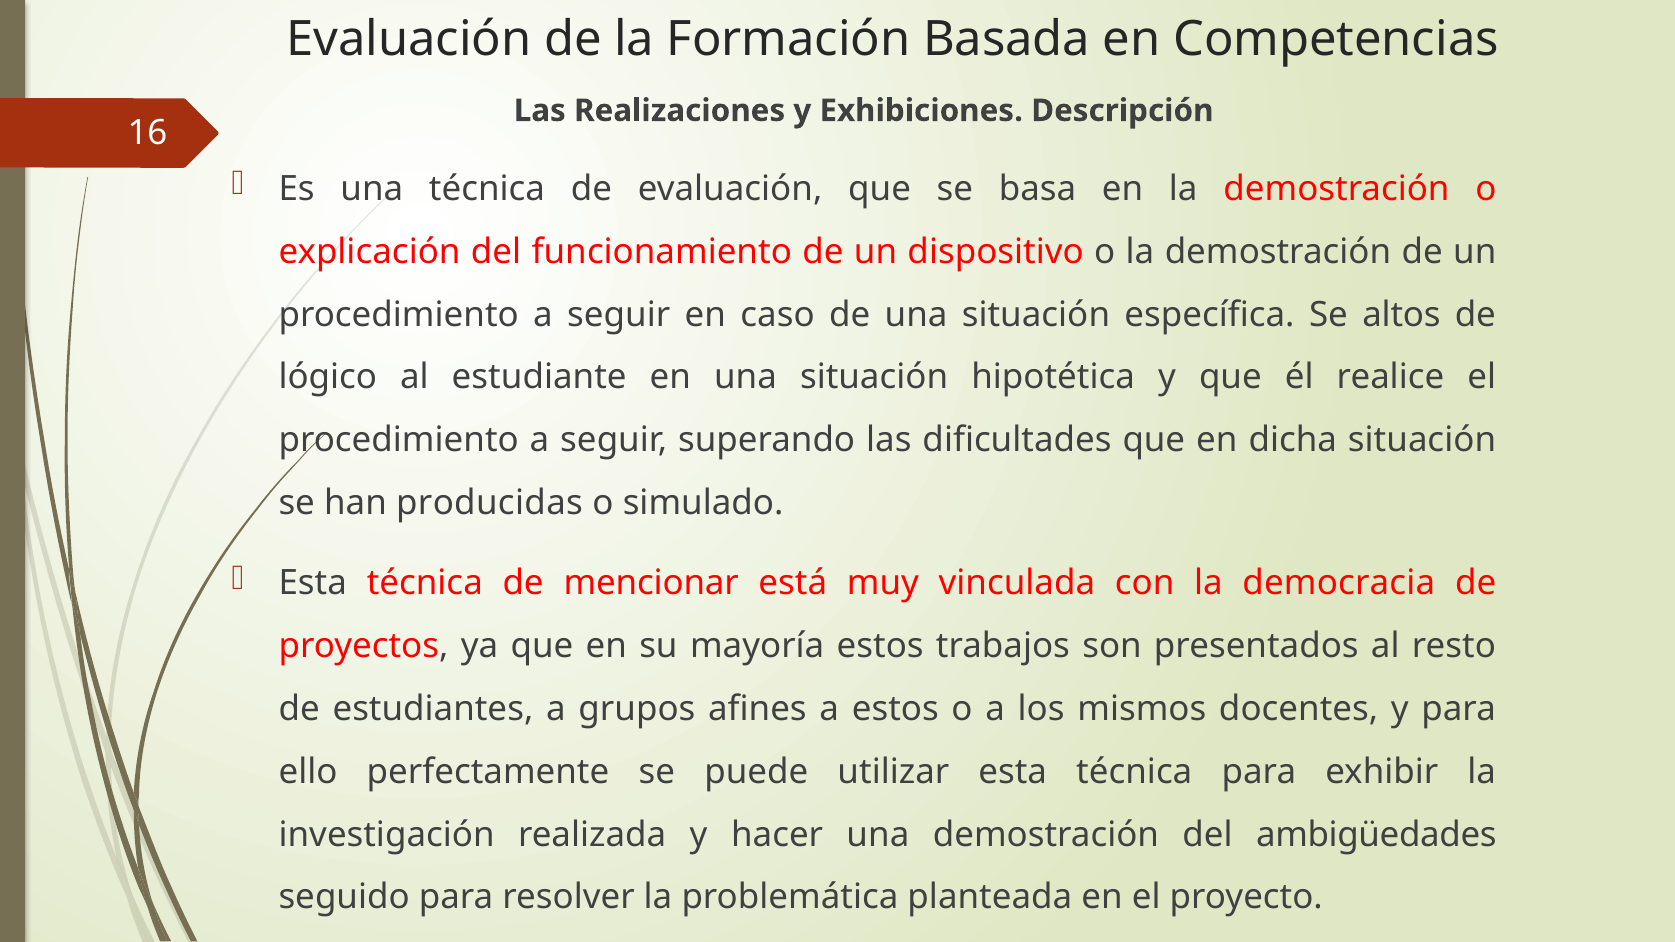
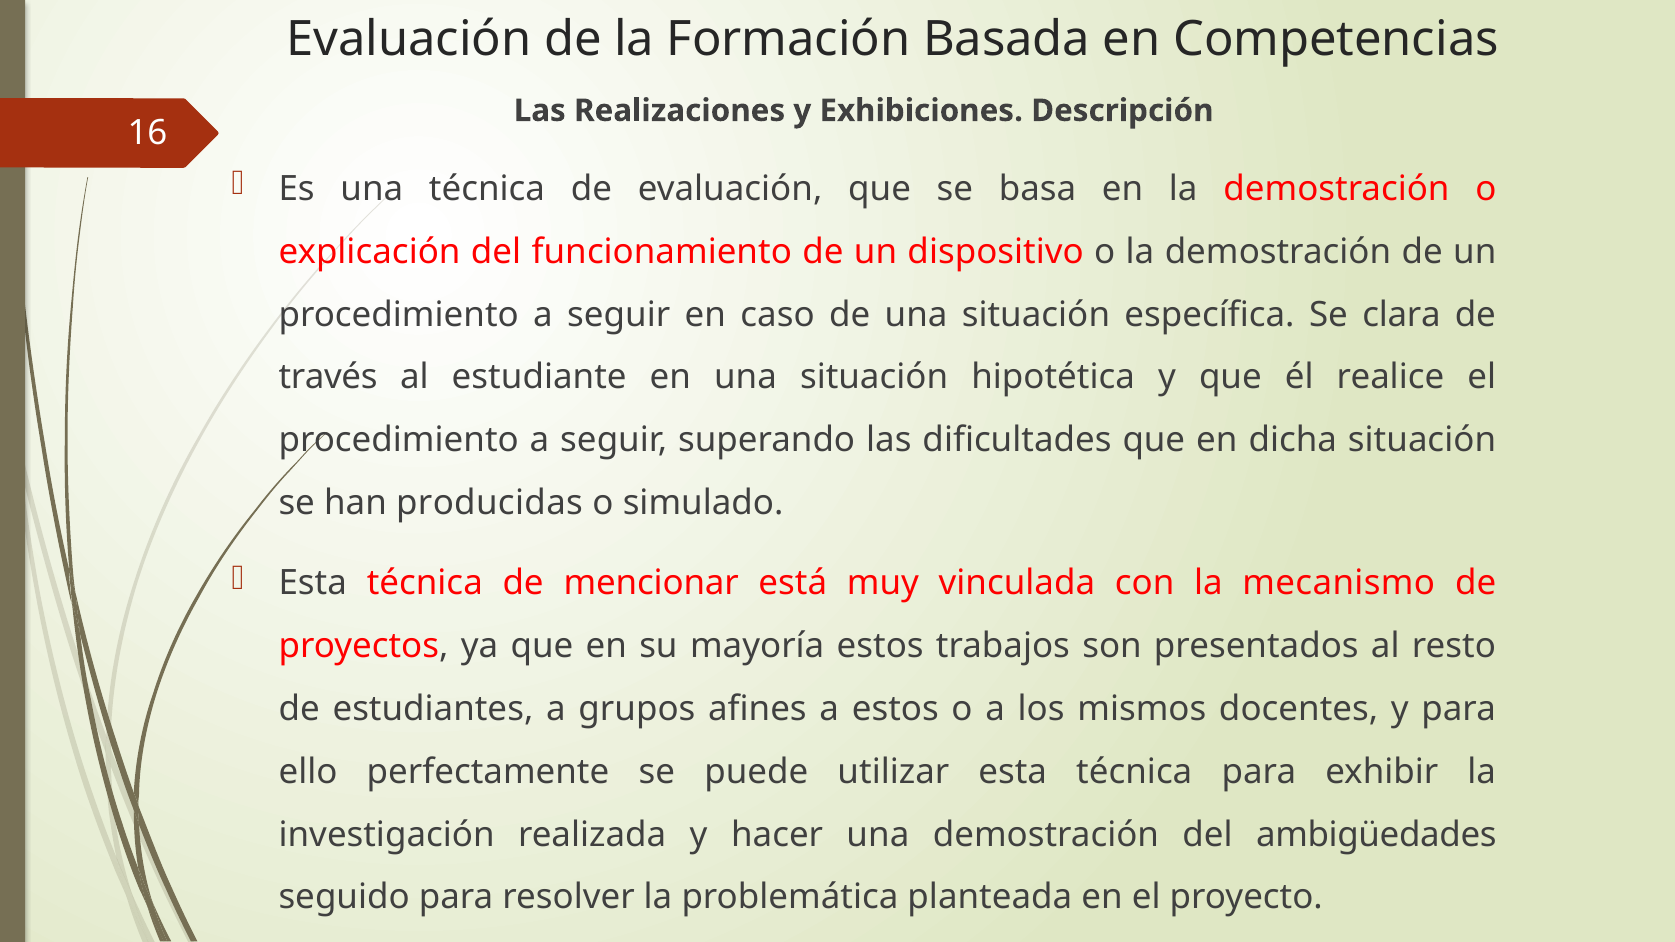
altos: altos -> clara
lógico: lógico -> través
democracia: democracia -> mecanismo
